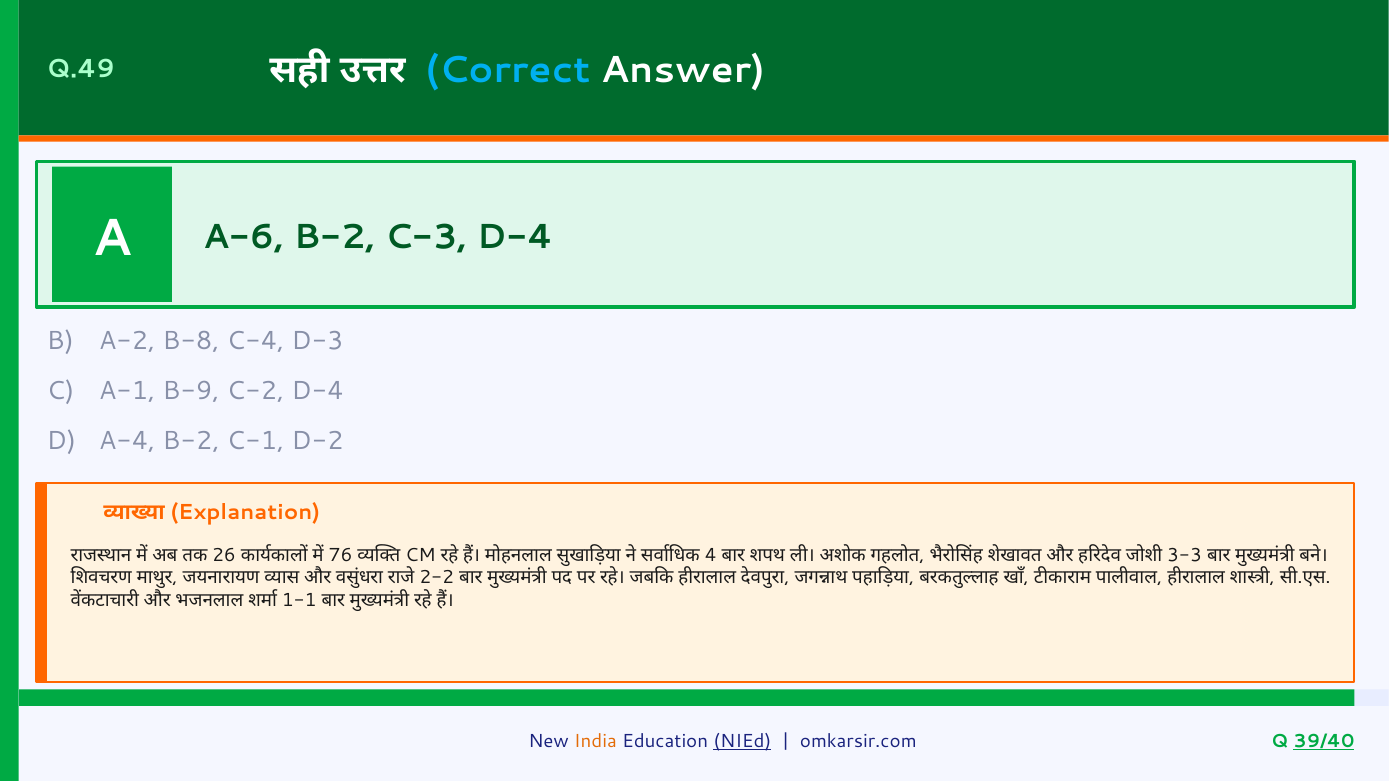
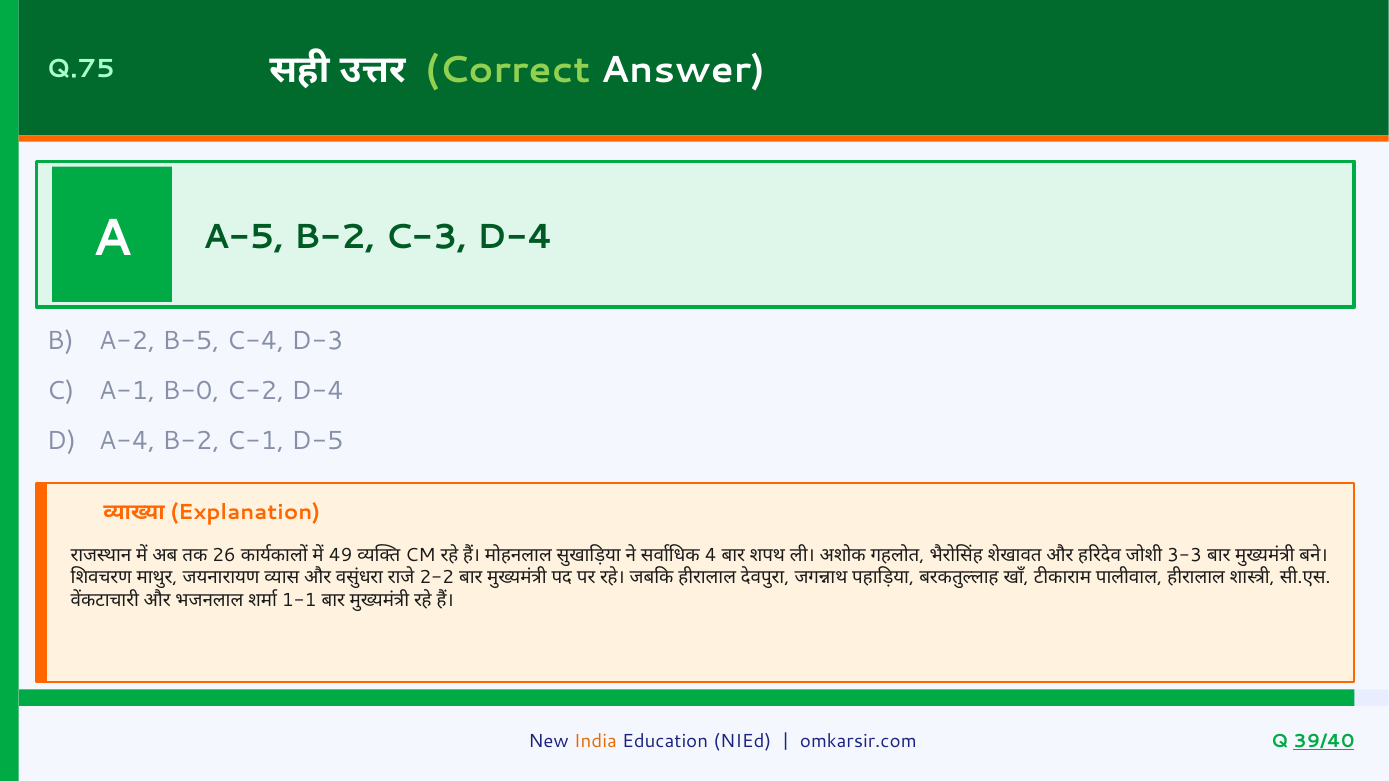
Q.49: Q.49 -> Q.75
Correct colour: light blue -> light green
A-6: A-6 -> A-5
B-8: B-8 -> B-5
B-9: B-9 -> B-0
D-2: D-2 -> D-5
76: 76 -> 49
NIEd underline: present -> none
